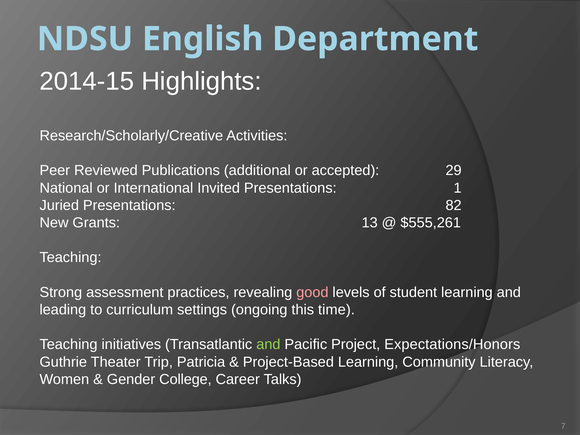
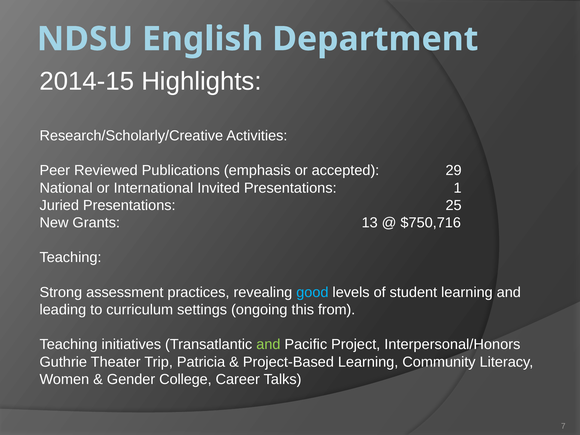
additional: additional -> emphasis
82: 82 -> 25
$555,261: $555,261 -> $750,716
good colour: pink -> light blue
time: time -> from
Expectations/Honors: Expectations/Honors -> Interpersonal/Honors
